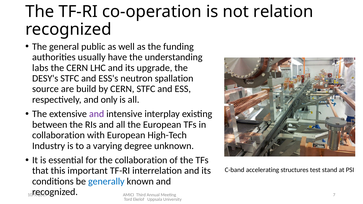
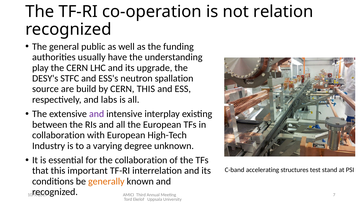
labs: labs -> play
CERN STFC: STFC -> THIS
only: only -> labs
generally colour: blue -> orange
